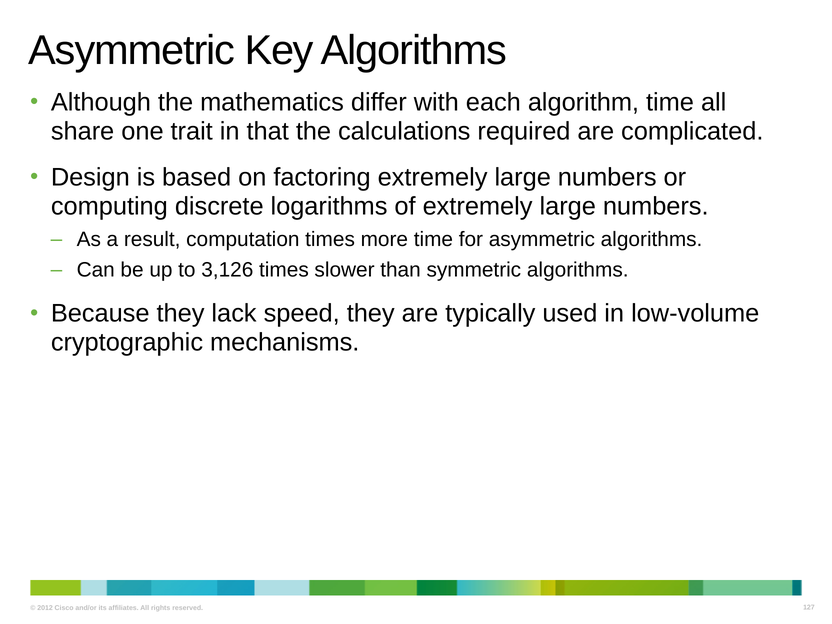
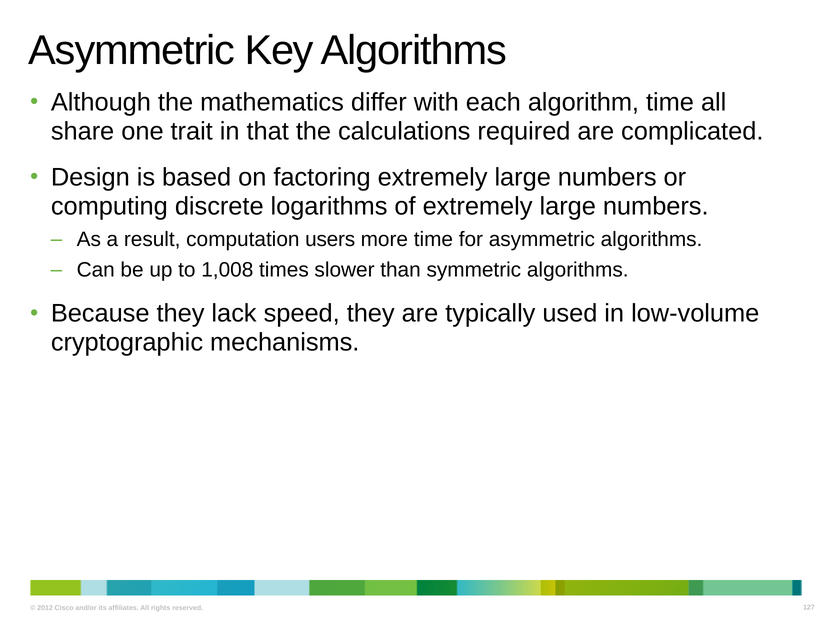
computation times: times -> users
3,126: 3,126 -> 1,008
